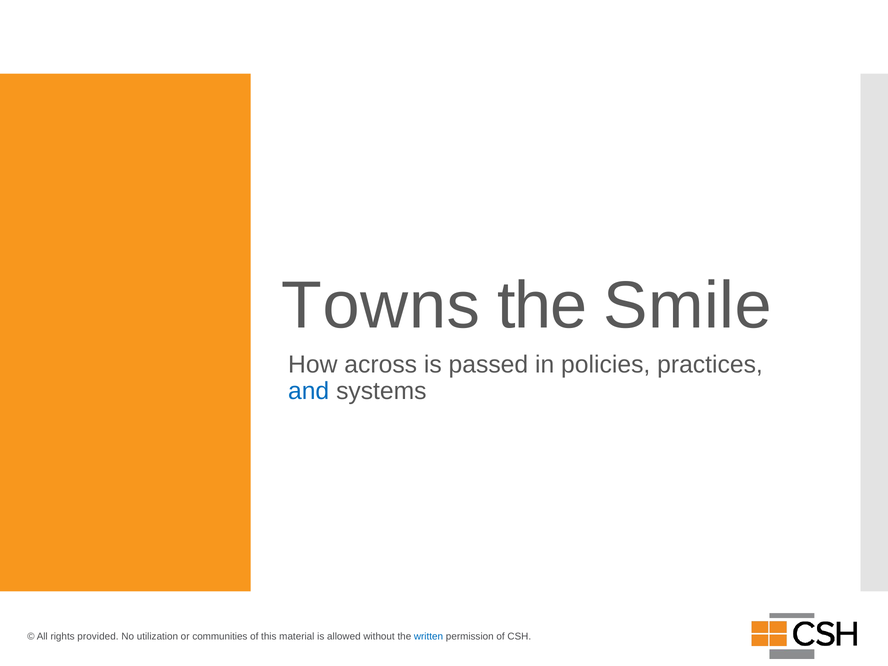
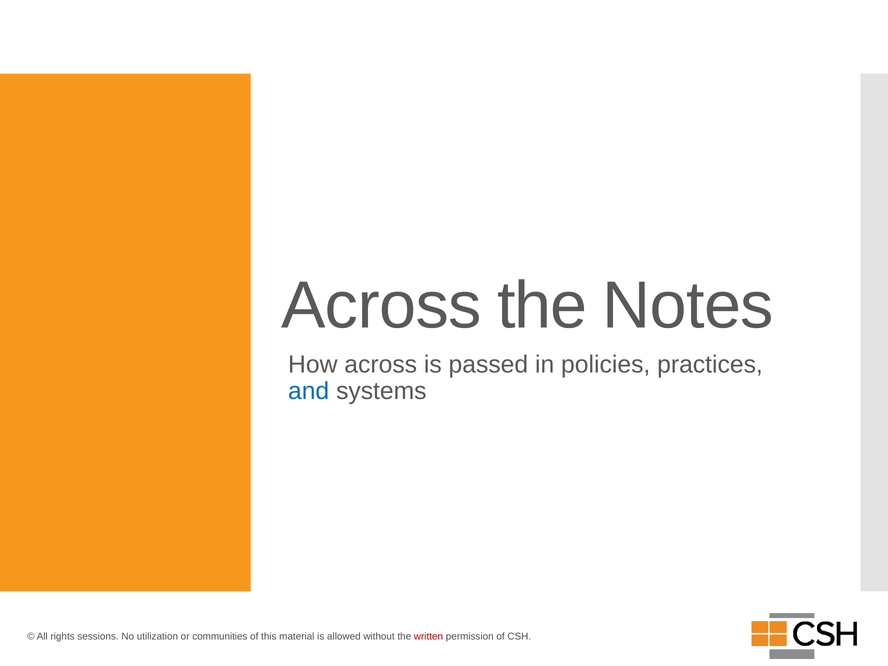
Towns at (381, 306): Towns -> Across
Smile: Smile -> Notes
provided: provided -> sessions
written colour: blue -> red
